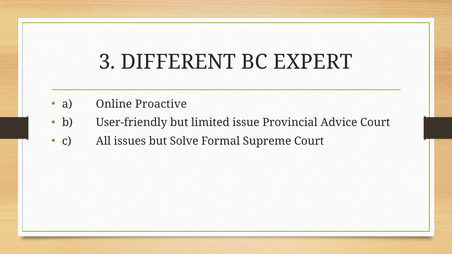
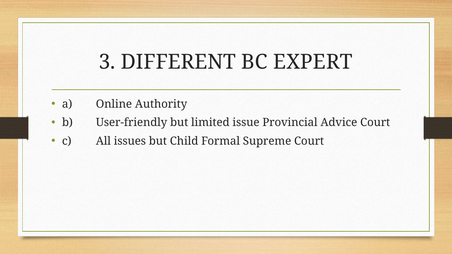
Proactive: Proactive -> Authority
Solve: Solve -> Child
